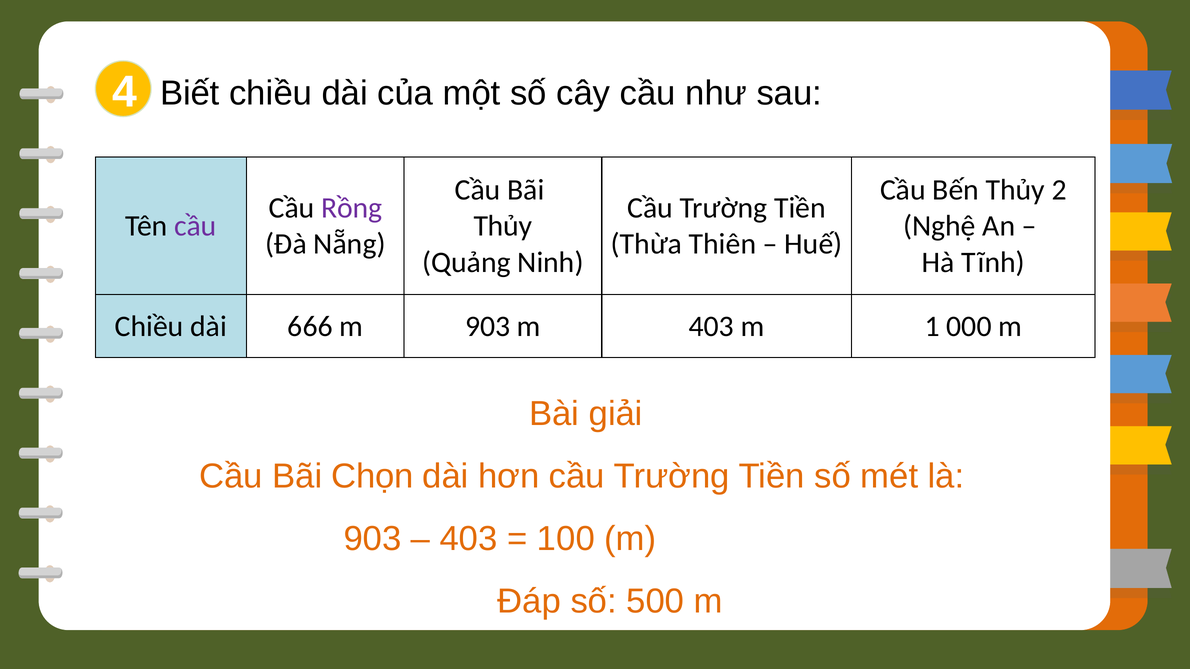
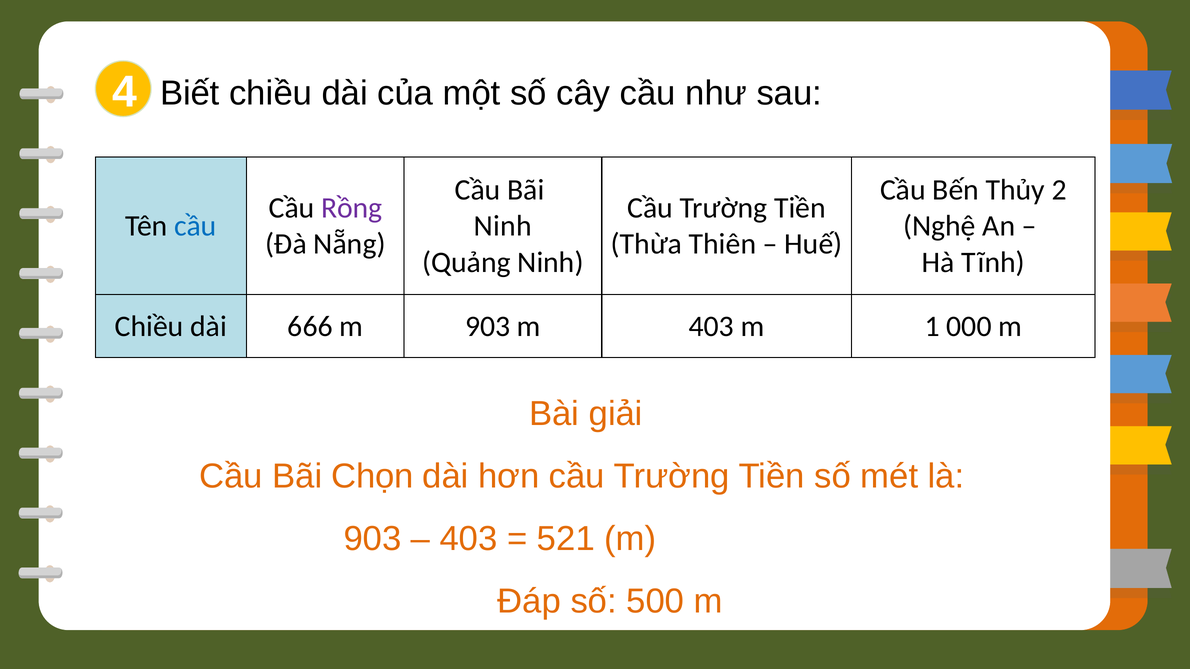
cầu at (195, 226) colour: purple -> blue
Thủy at (503, 226): Thủy -> Ninh
100: 100 -> 521
